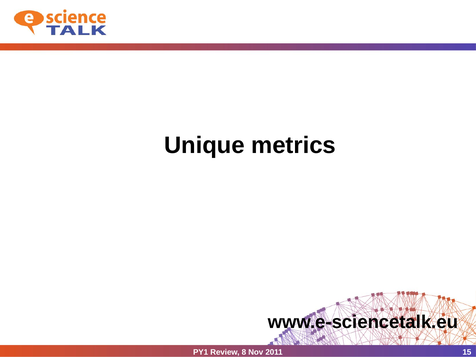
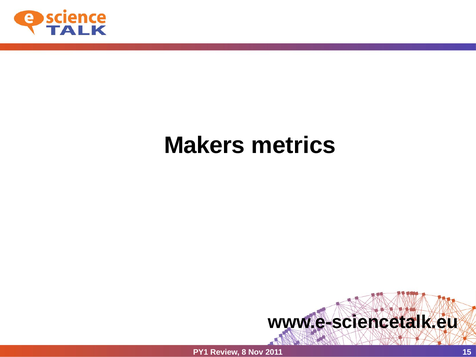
Unique: Unique -> Makers
